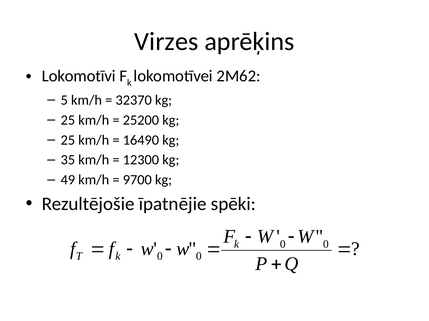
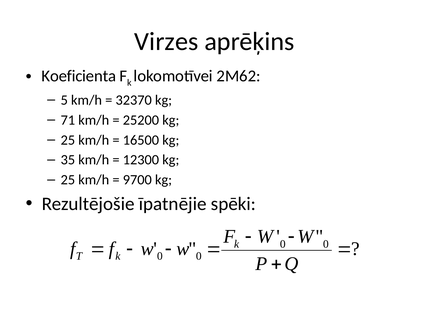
Lokomotīvi: Lokomotīvi -> Koeficienta
25 at (68, 120): 25 -> 71
16490: 16490 -> 16500
49 at (68, 180): 49 -> 25
